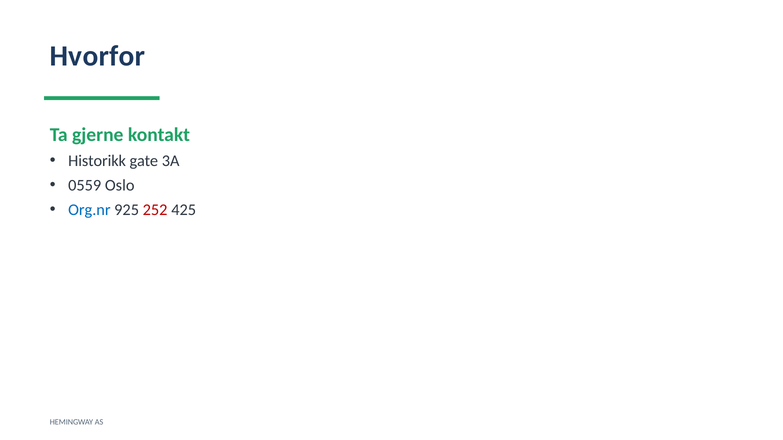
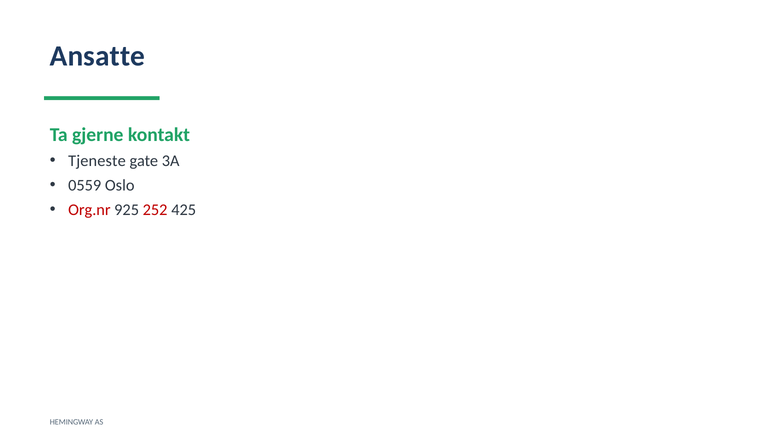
Hvorfor: Hvorfor -> Ansatte
Historikk: Historikk -> Tjeneste
Org.nr colour: blue -> red
